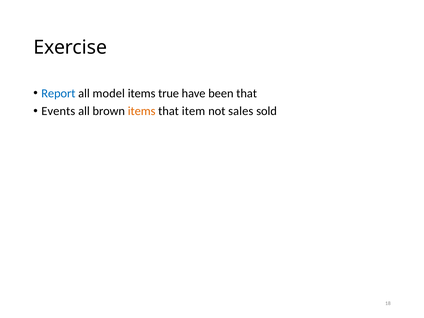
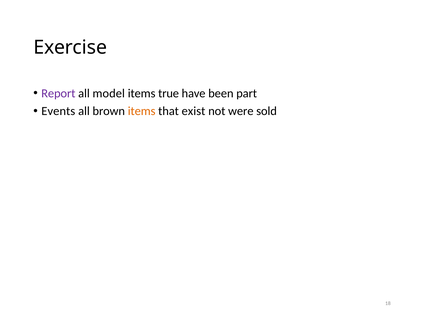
Report colour: blue -> purple
been that: that -> part
item: item -> exist
sales: sales -> were
